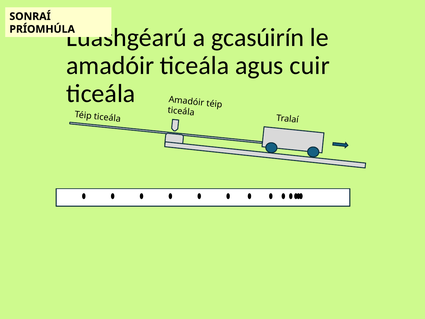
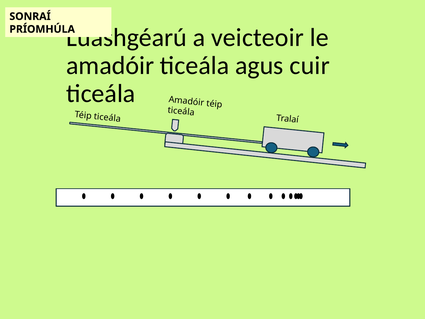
gcasúirín: gcasúirín -> veicteoir
